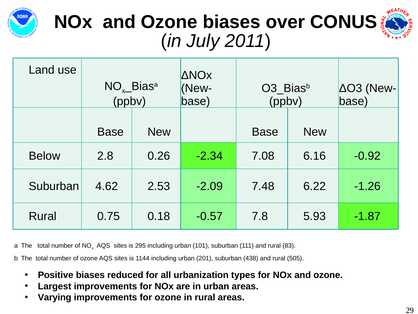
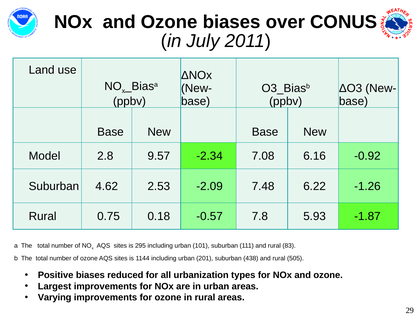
Below: Below -> Model
0.26: 0.26 -> 9.57
